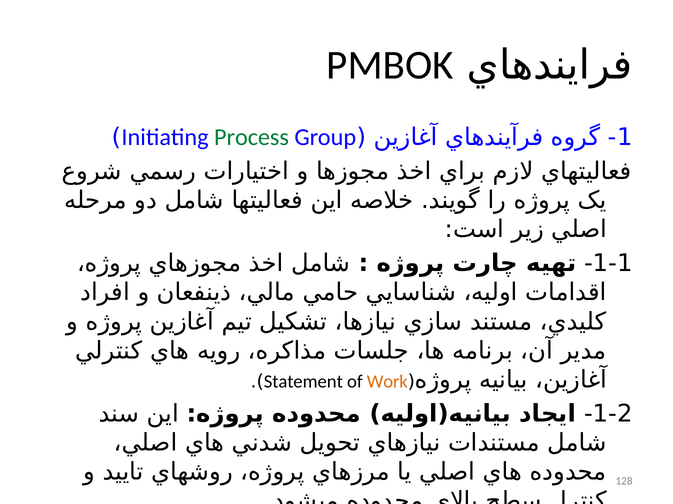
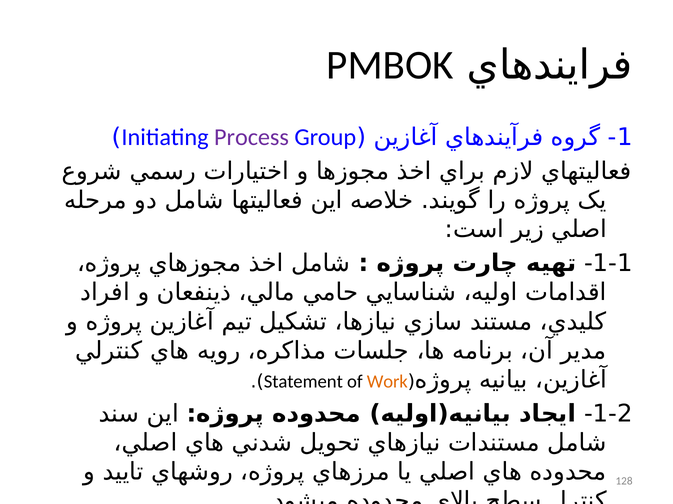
Process colour: green -> purple
